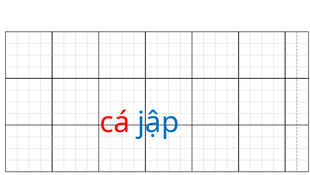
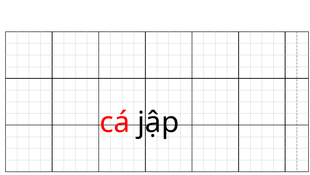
jập colour: blue -> black
